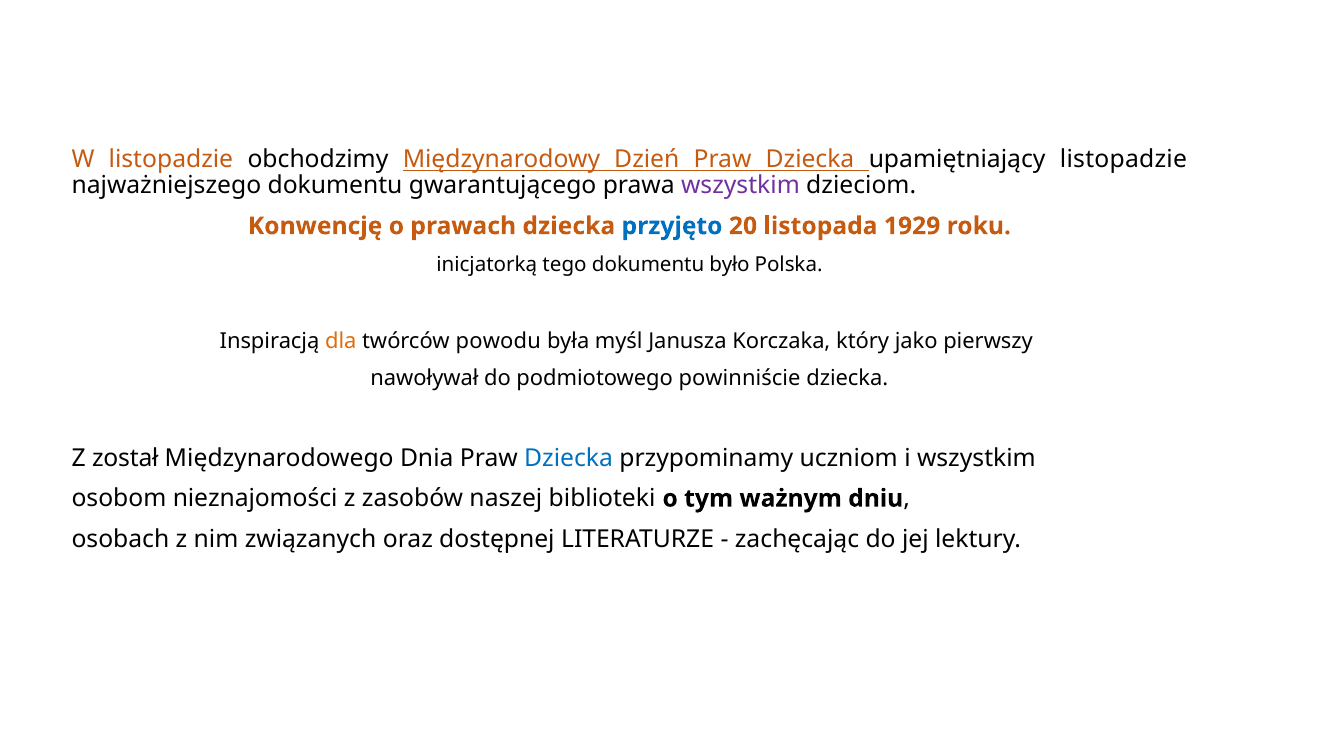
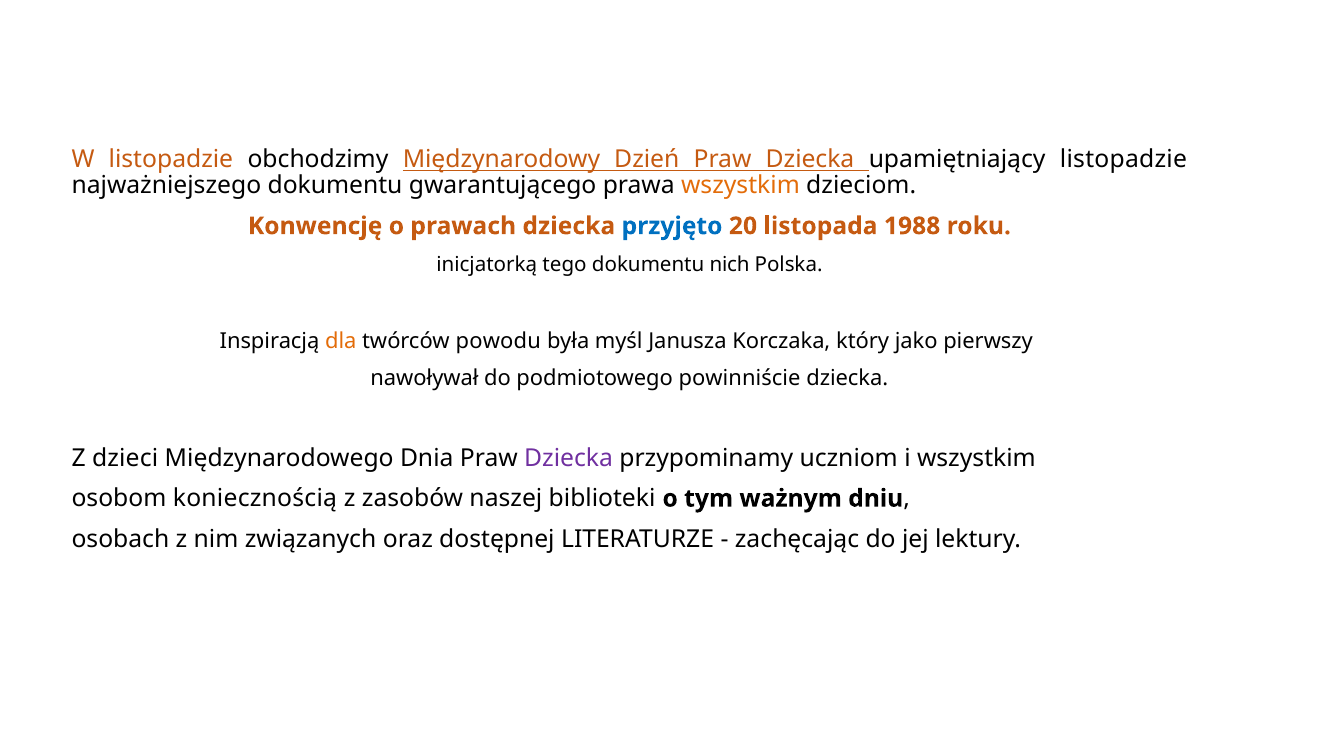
wszystkim at (740, 186) colour: purple -> orange
1929: 1929 -> 1988
było: było -> nich
został: został -> dzieci
Dziecka at (569, 458) colour: blue -> purple
nieznajomości: nieznajomości -> koniecznością
